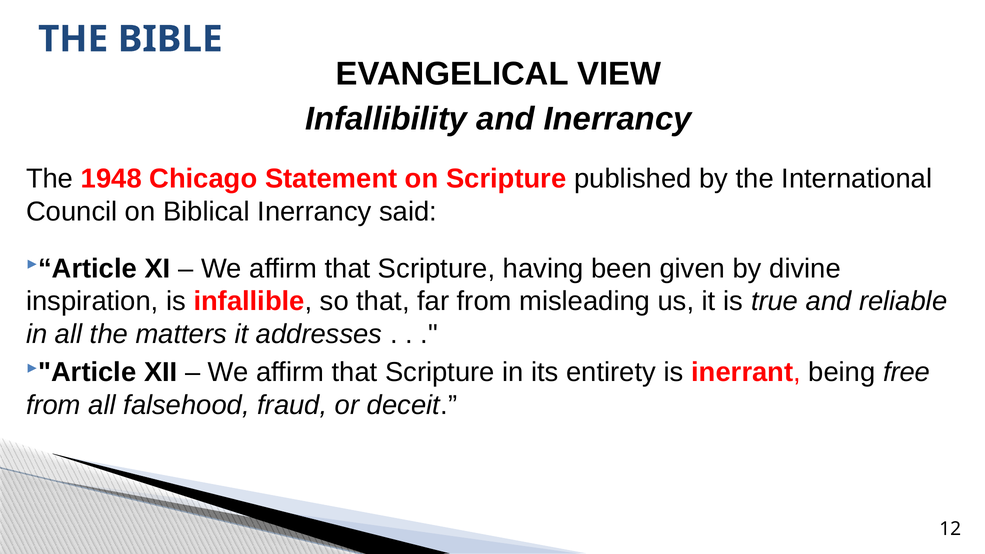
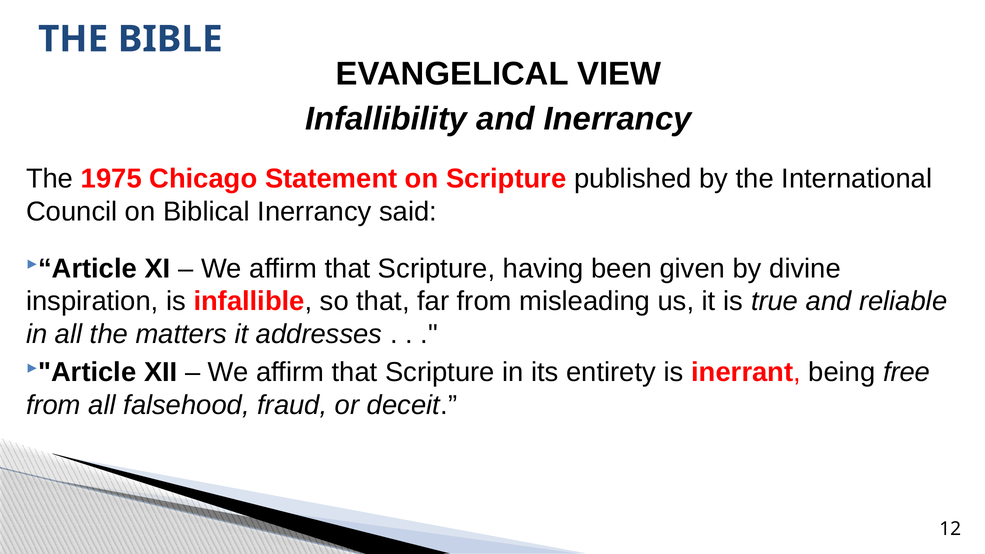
1948: 1948 -> 1975
